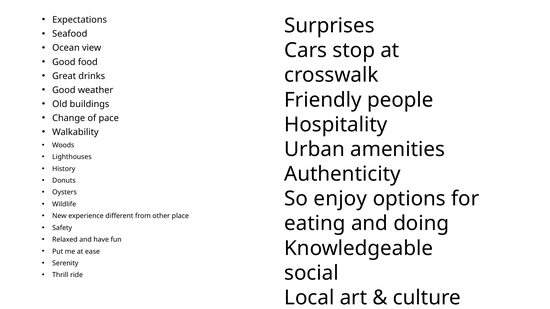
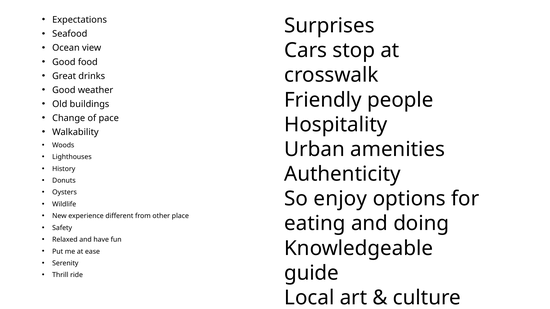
social: social -> guide
